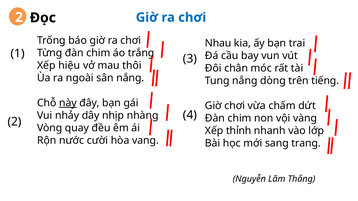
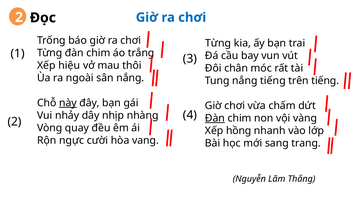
Nhau at (218, 43): Nhau -> Từng
nắng dòng: dòng -> tiếng
Đàn at (215, 118) underline: none -> present
thỉnh: thỉnh -> hồng
nước: nước -> ngực
